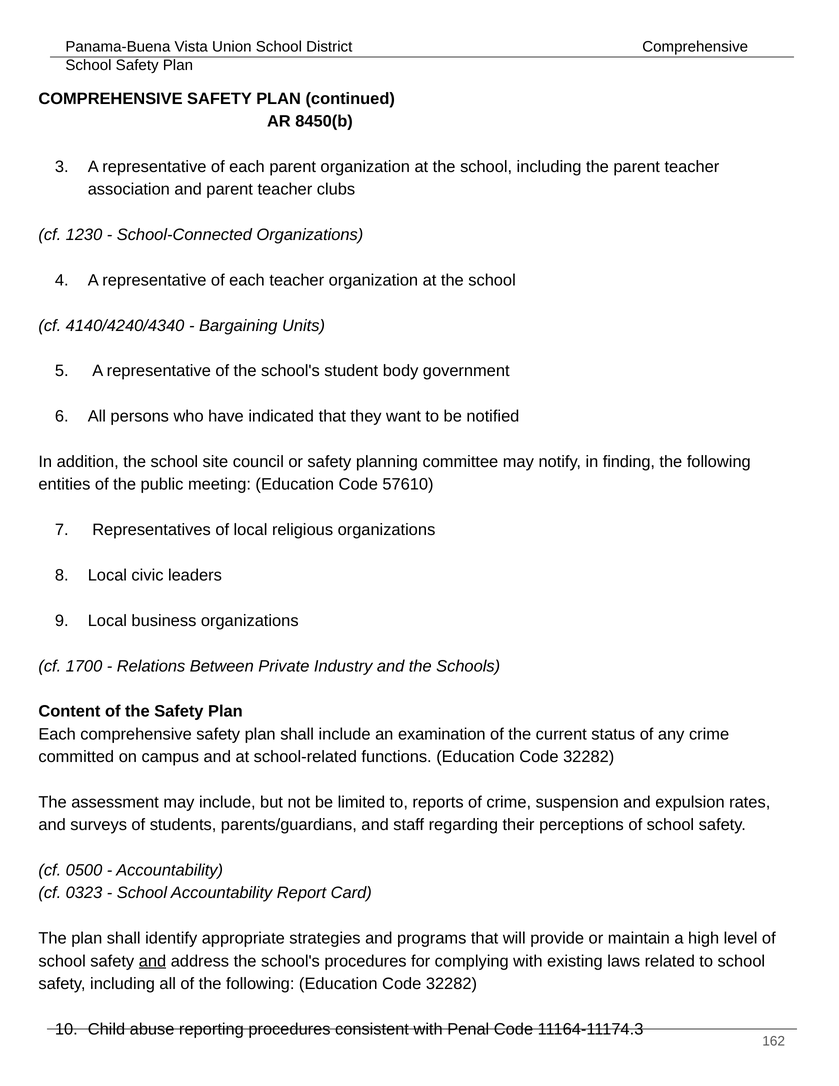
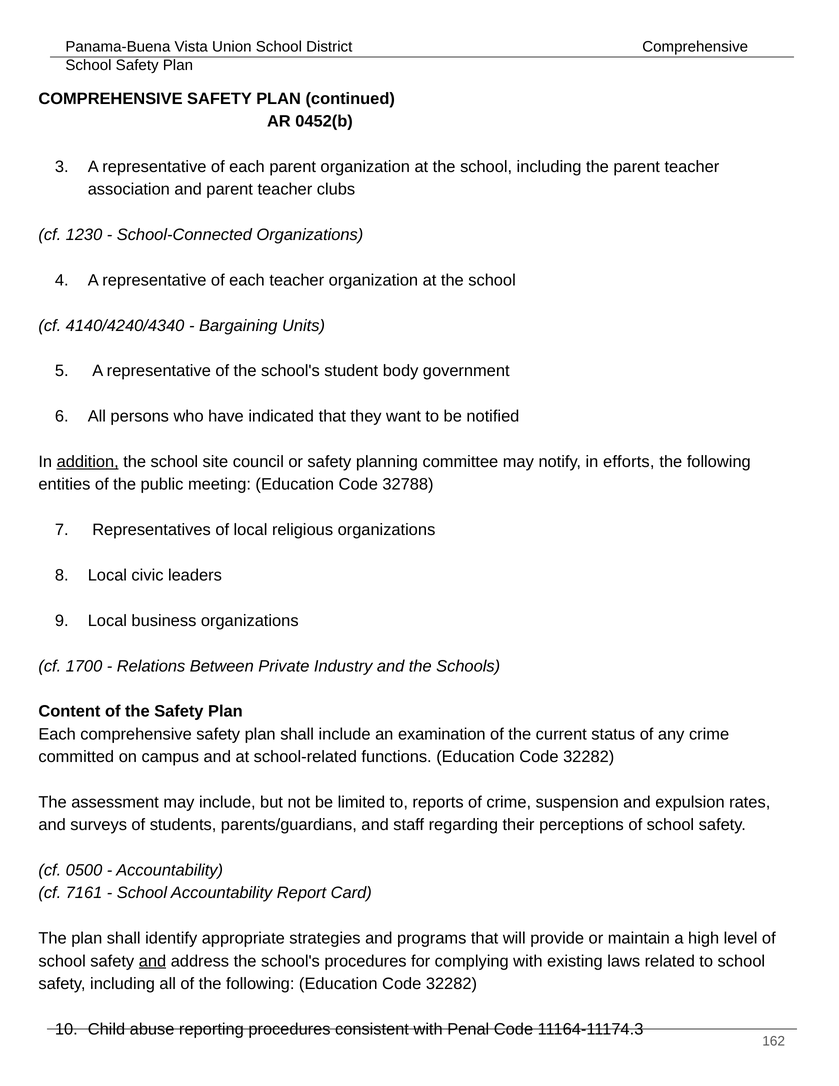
8450(b: 8450(b -> 0452(b
addition underline: none -> present
finding: finding -> efforts
57610: 57610 -> 32788
0323: 0323 -> 7161
